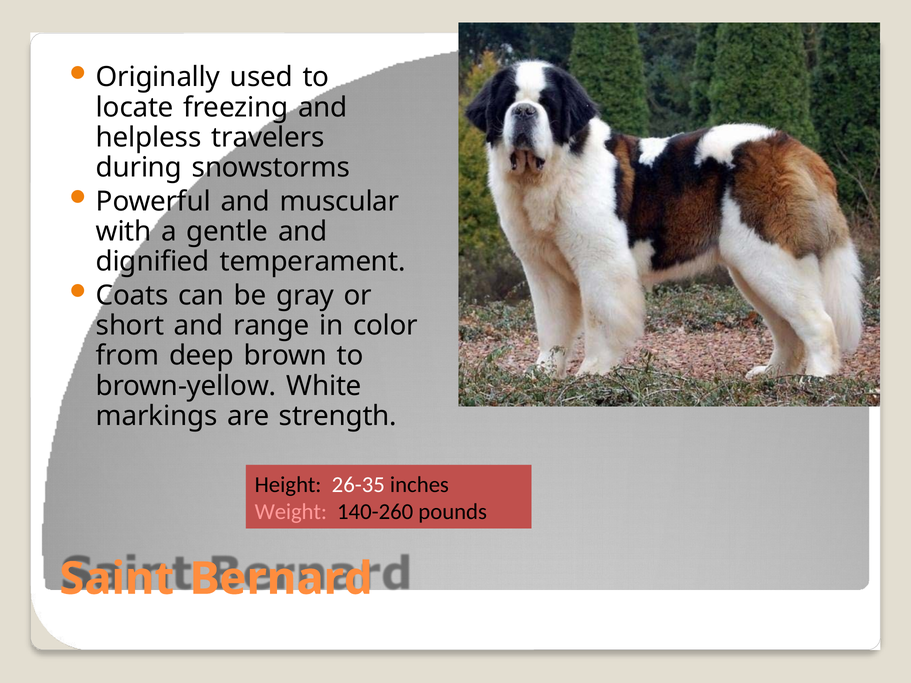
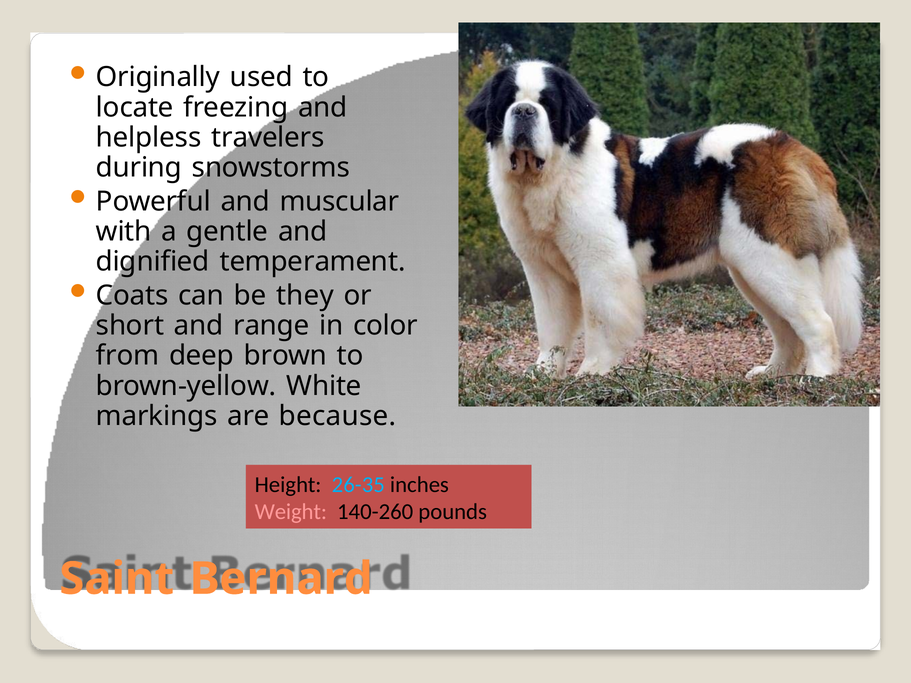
gray: gray -> they
strength: strength -> because
26-35 colour: white -> light blue
